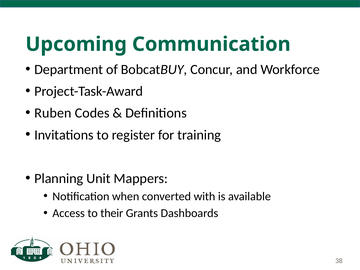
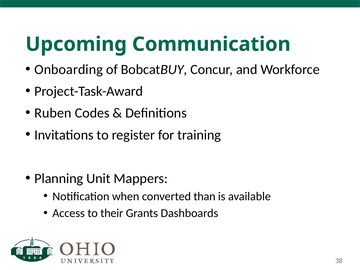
Department: Department -> Onboarding
with: with -> than
